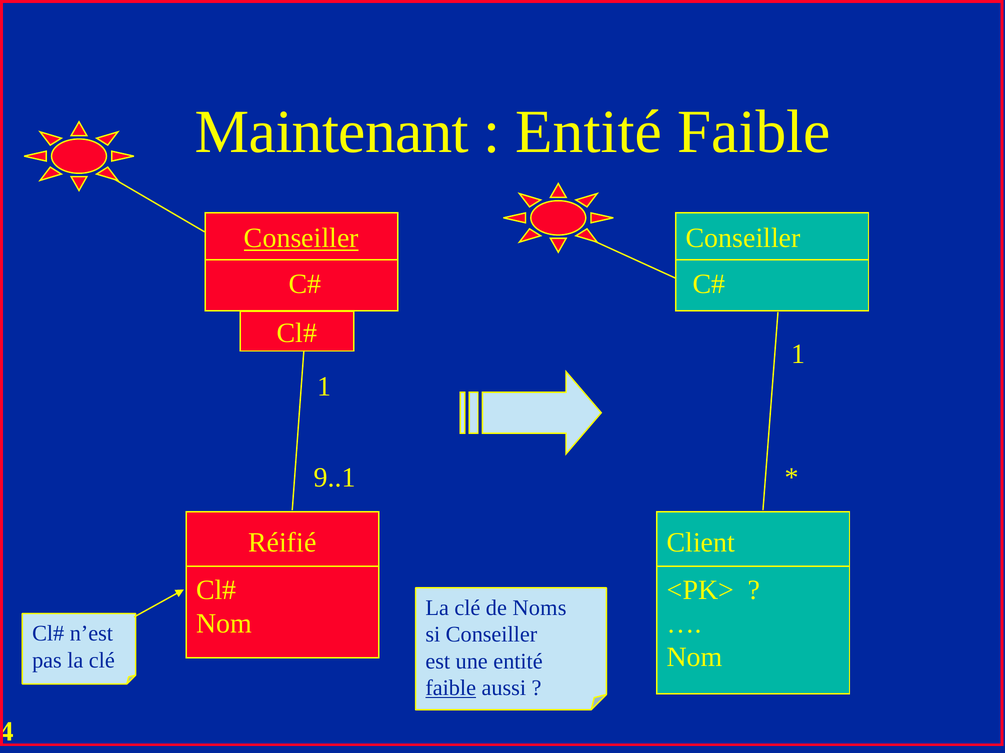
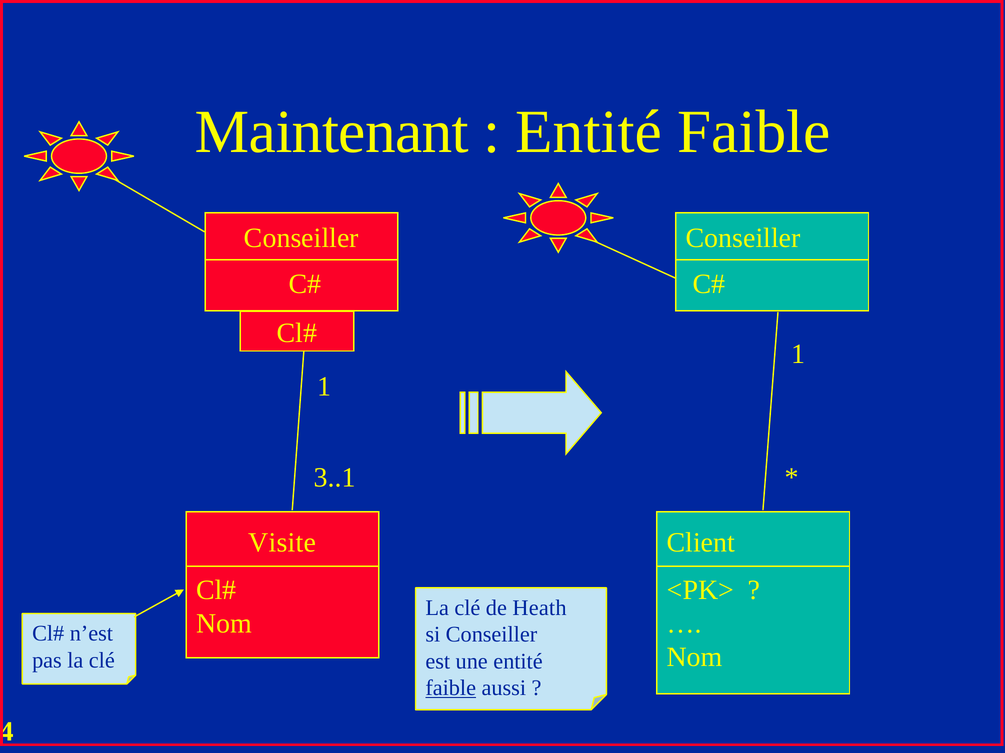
Conseiller at (301, 238) underline: present -> none
9..1: 9..1 -> 3..1
Réifié: Réifié -> Visite
Noms: Noms -> Heath
